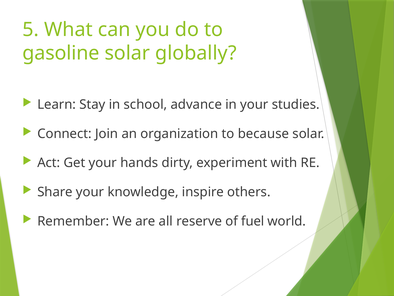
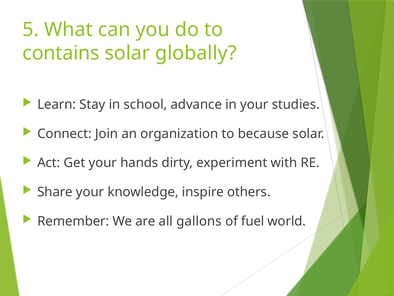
gasoline: gasoline -> contains
reserve: reserve -> gallons
